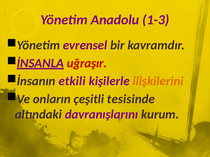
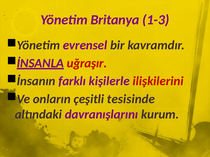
Anadolu: Anadolu -> Britanya
etkili: etkili -> farklı
ilişkilerini colour: orange -> red
